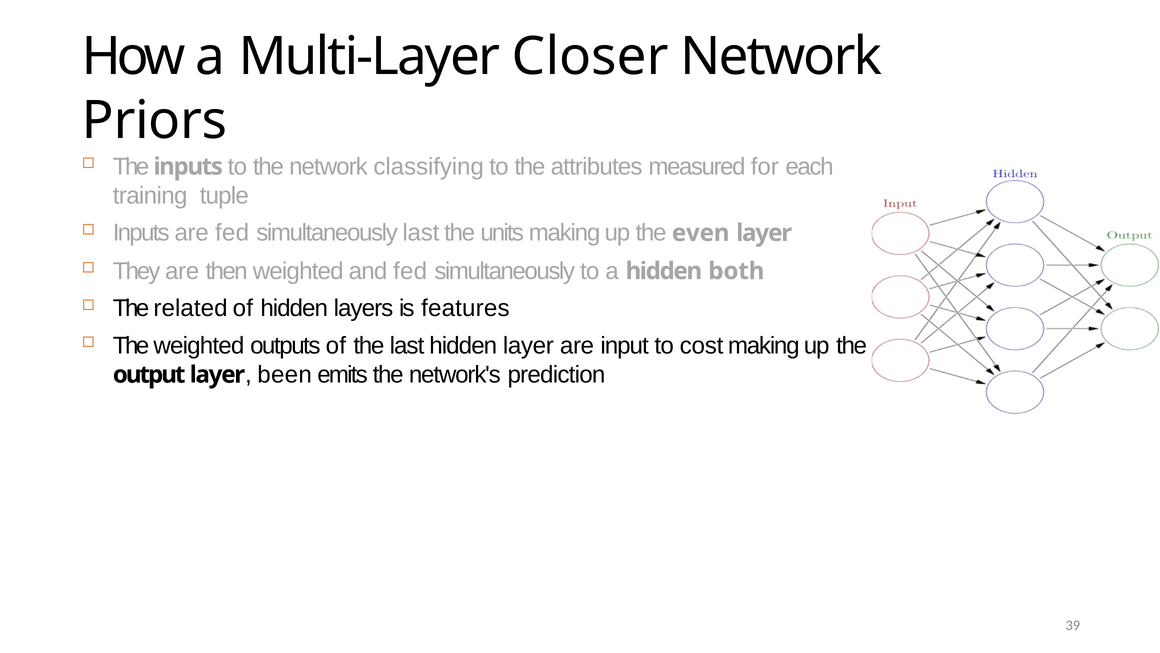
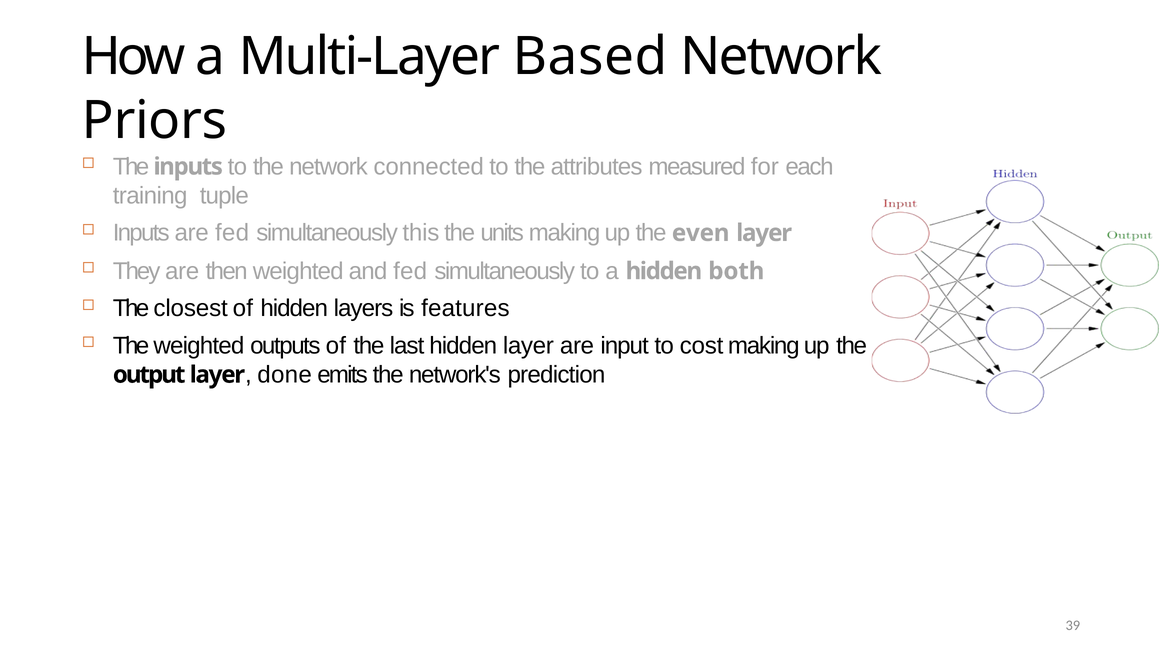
Closer: Closer -> Based
classifying: classifying -> connected
simultaneously last: last -> this
related: related -> closest
been: been -> done
